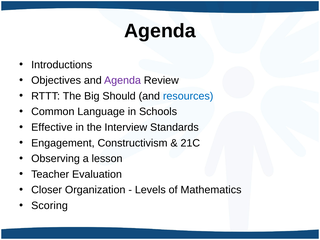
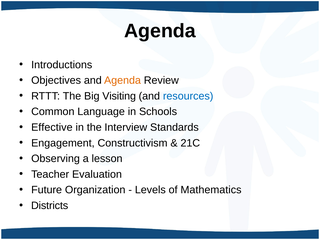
Agenda at (122, 80) colour: purple -> orange
Should: Should -> Visiting
Closer: Closer -> Future
Scoring: Scoring -> Districts
